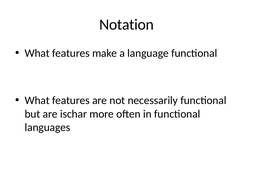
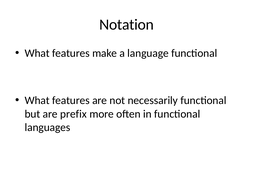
ischar: ischar -> prefix
